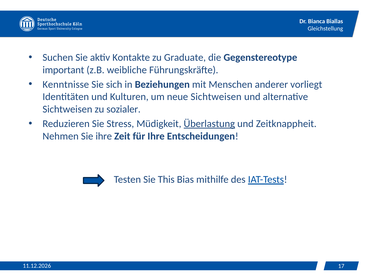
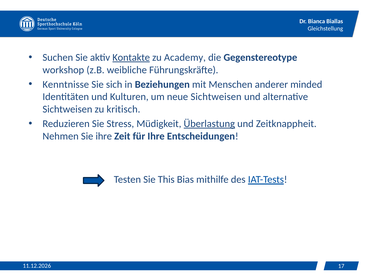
Kontakte underline: none -> present
Graduate: Graduate -> Academy
important: important -> workshop
vorliegt: vorliegt -> minded
sozialer: sozialer -> kritisch
